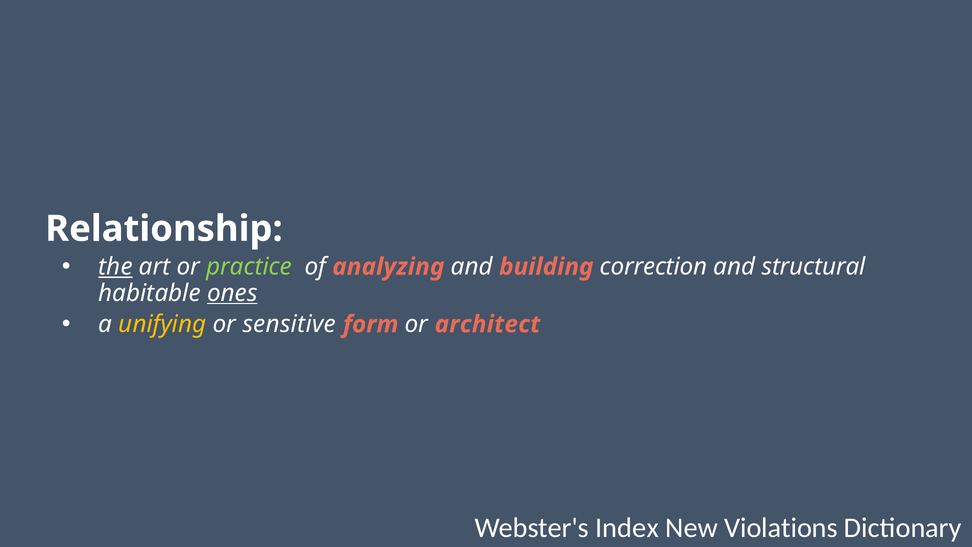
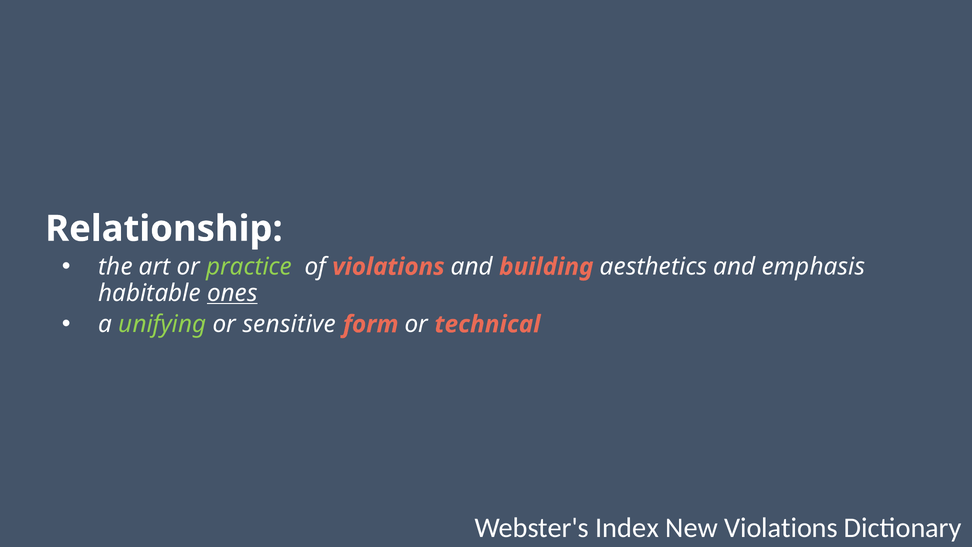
the underline: present -> none
of analyzing: analyzing -> violations
correction: correction -> aesthetics
structural: structural -> emphasis
unifying colour: yellow -> light green
architect: architect -> technical
